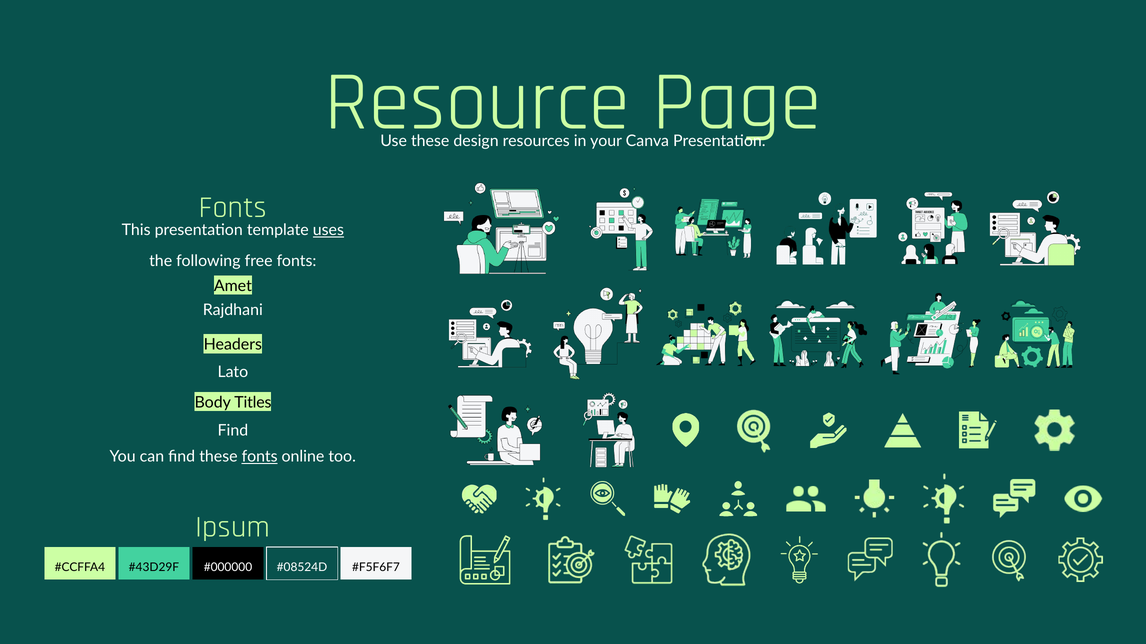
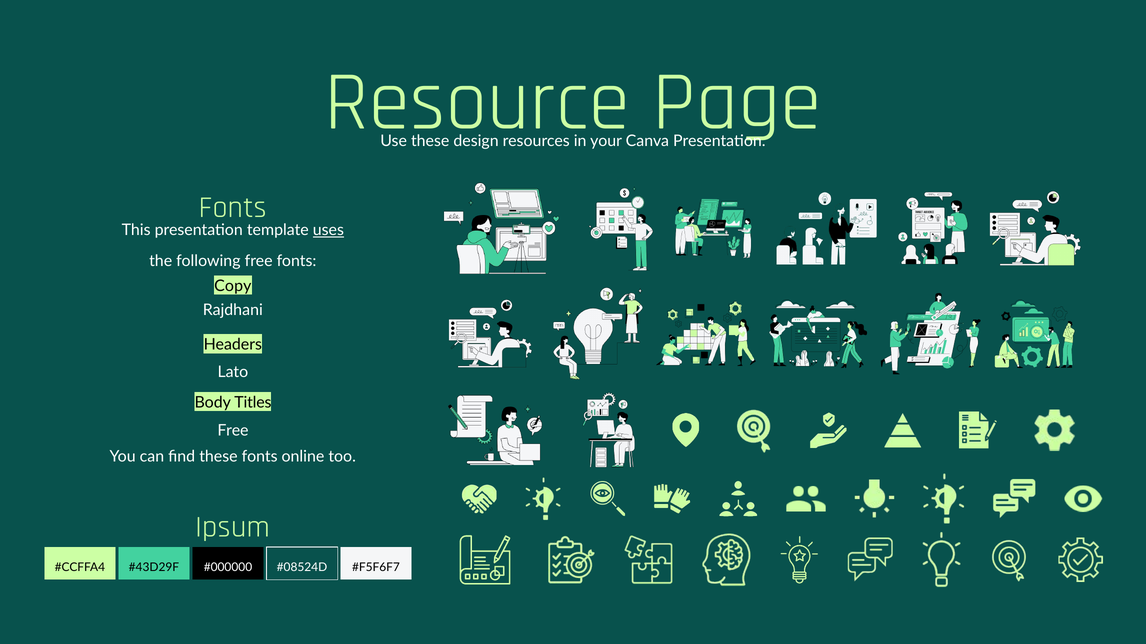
Amet: Amet -> Copy
Find at (233, 431): Find -> Free
fonts at (260, 457) underline: present -> none
